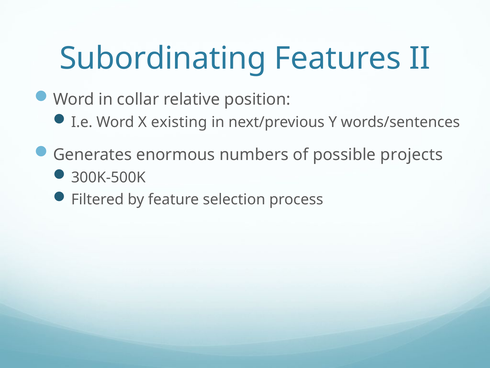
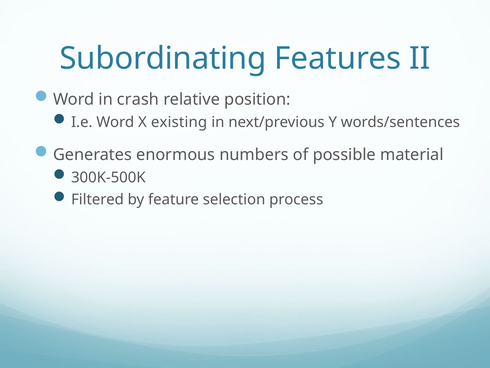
collar: collar -> crash
projects: projects -> material
